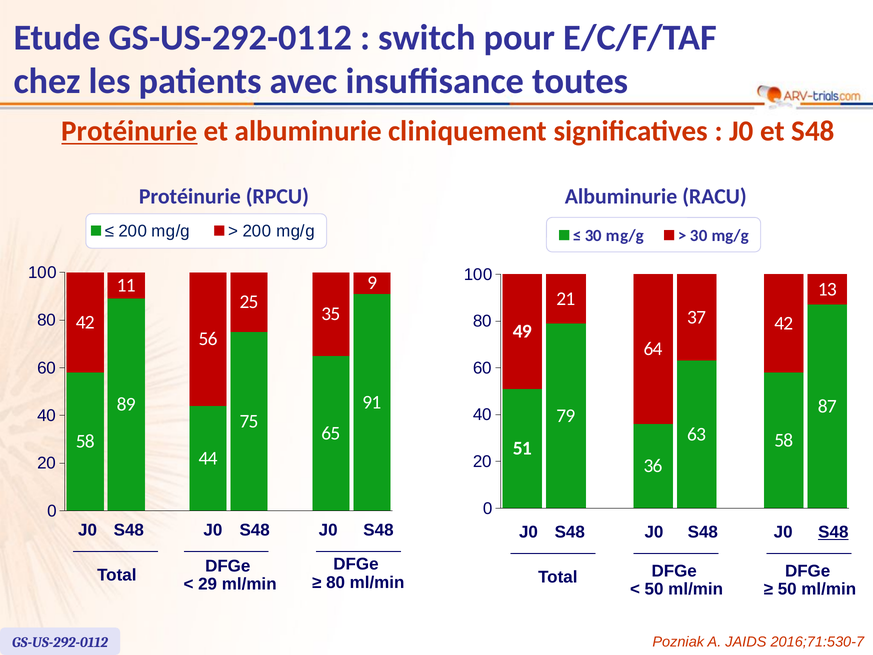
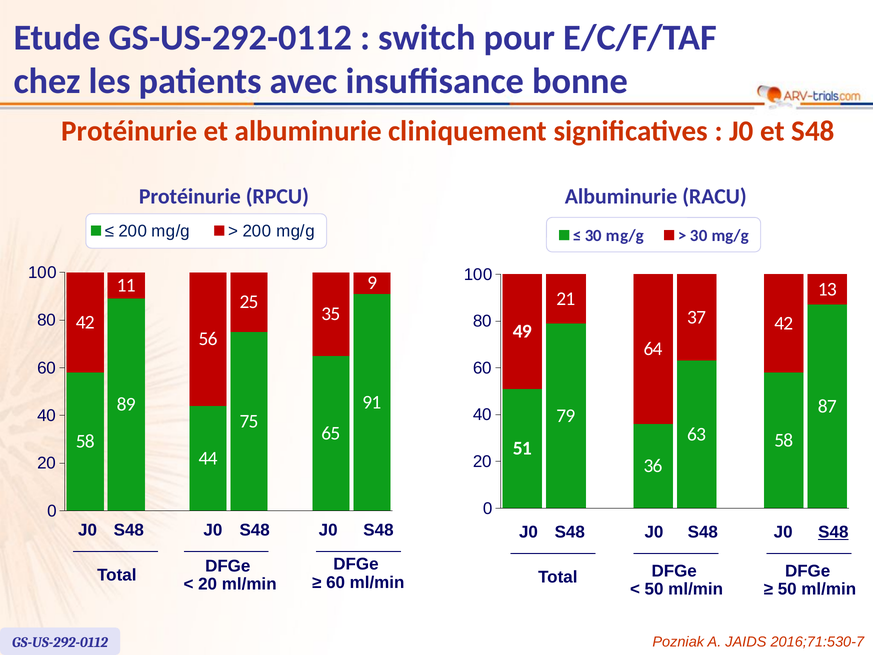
toutes: toutes -> bonne
Protéinurie at (129, 131) underline: present -> none
80 at (336, 582): 80 -> 60
29 at (208, 584): 29 -> 20
